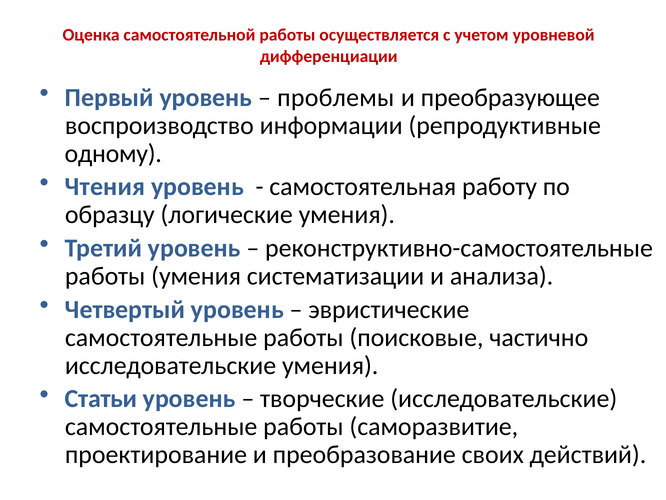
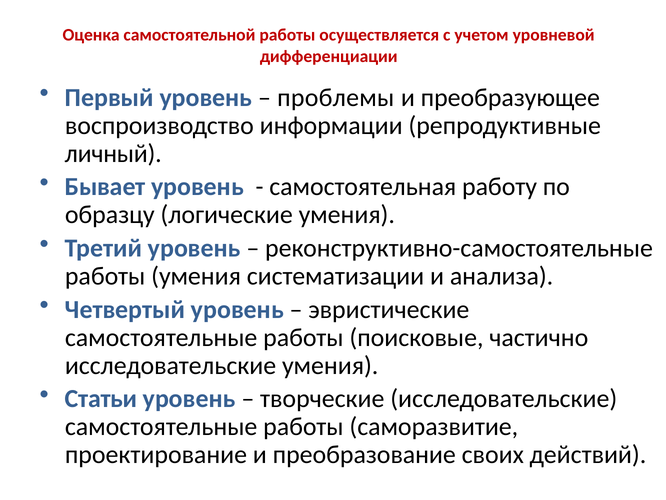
одному: одному -> личный
Чтения: Чтения -> Бывает
